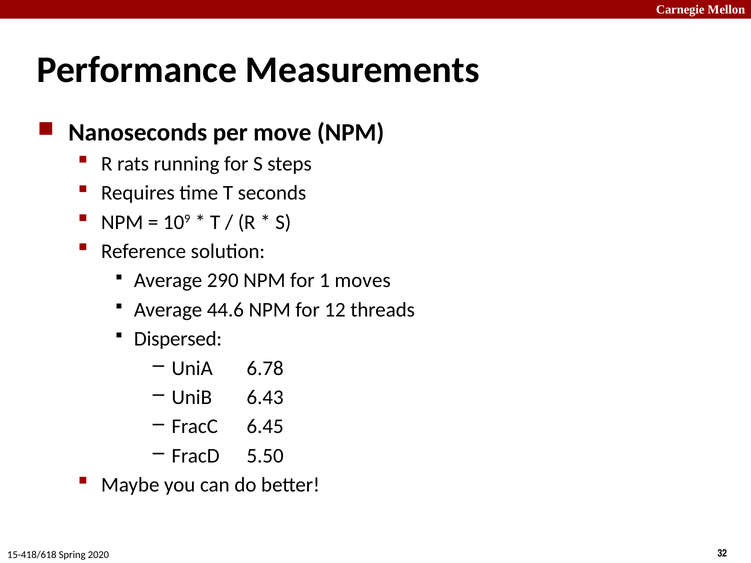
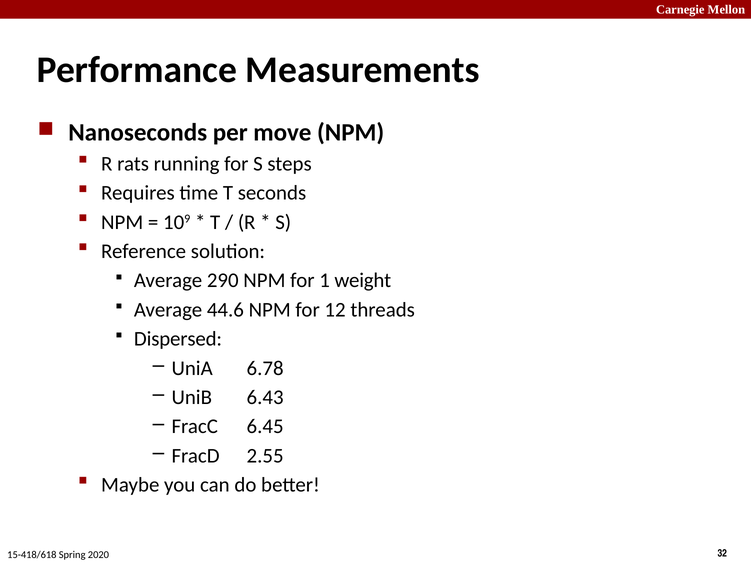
moves: moves -> weight
5.50: 5.50 -> 2.55
